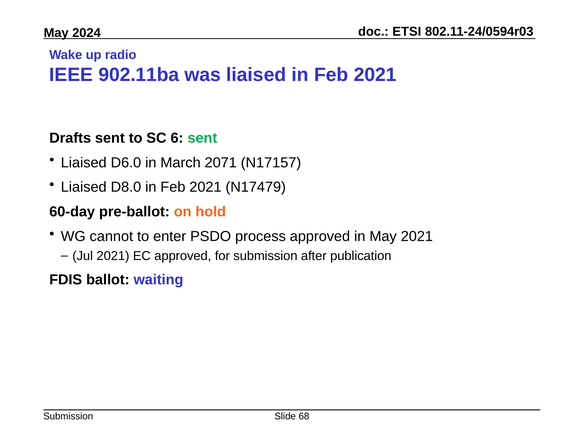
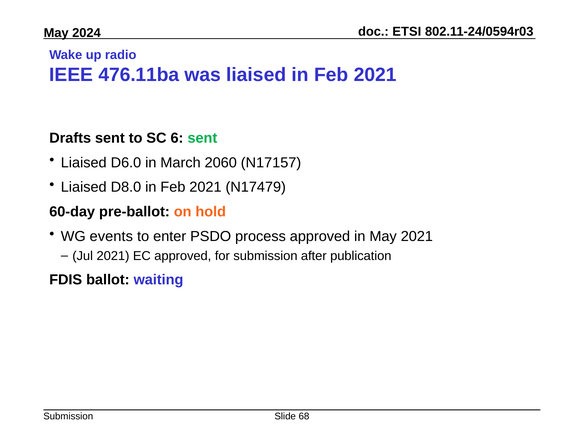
902.11ba: 902.11ba -> 476.11ba
2071: 2071 -> 2060
cannot: cannot -> events
